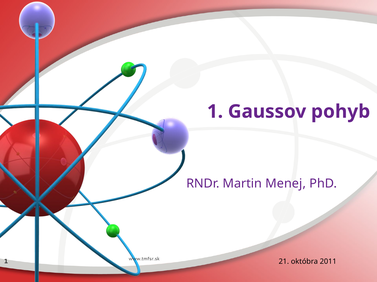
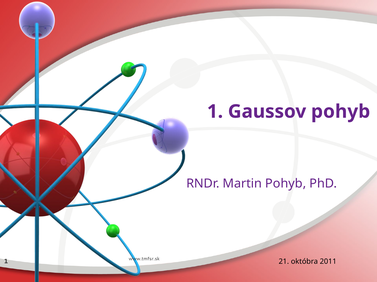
Martin Menej: Menej -> Pohyb
